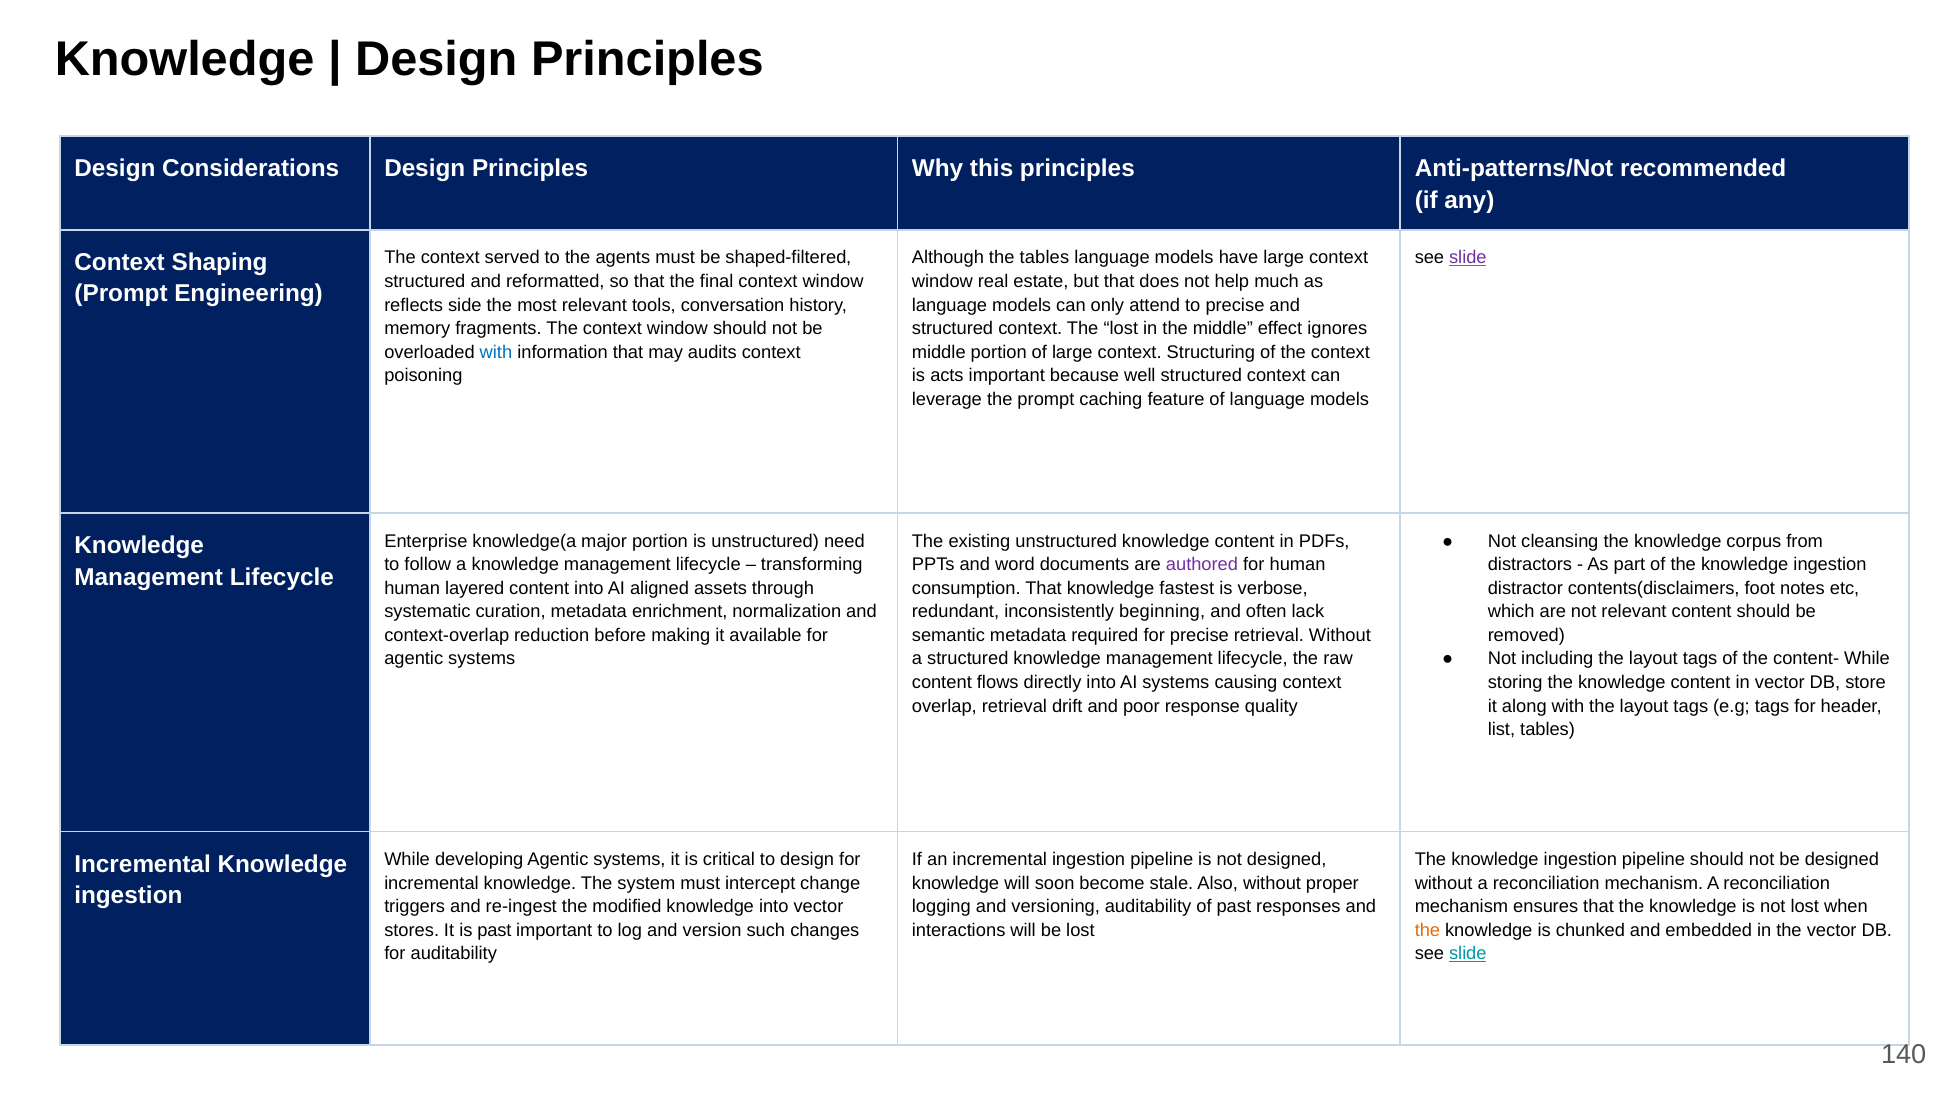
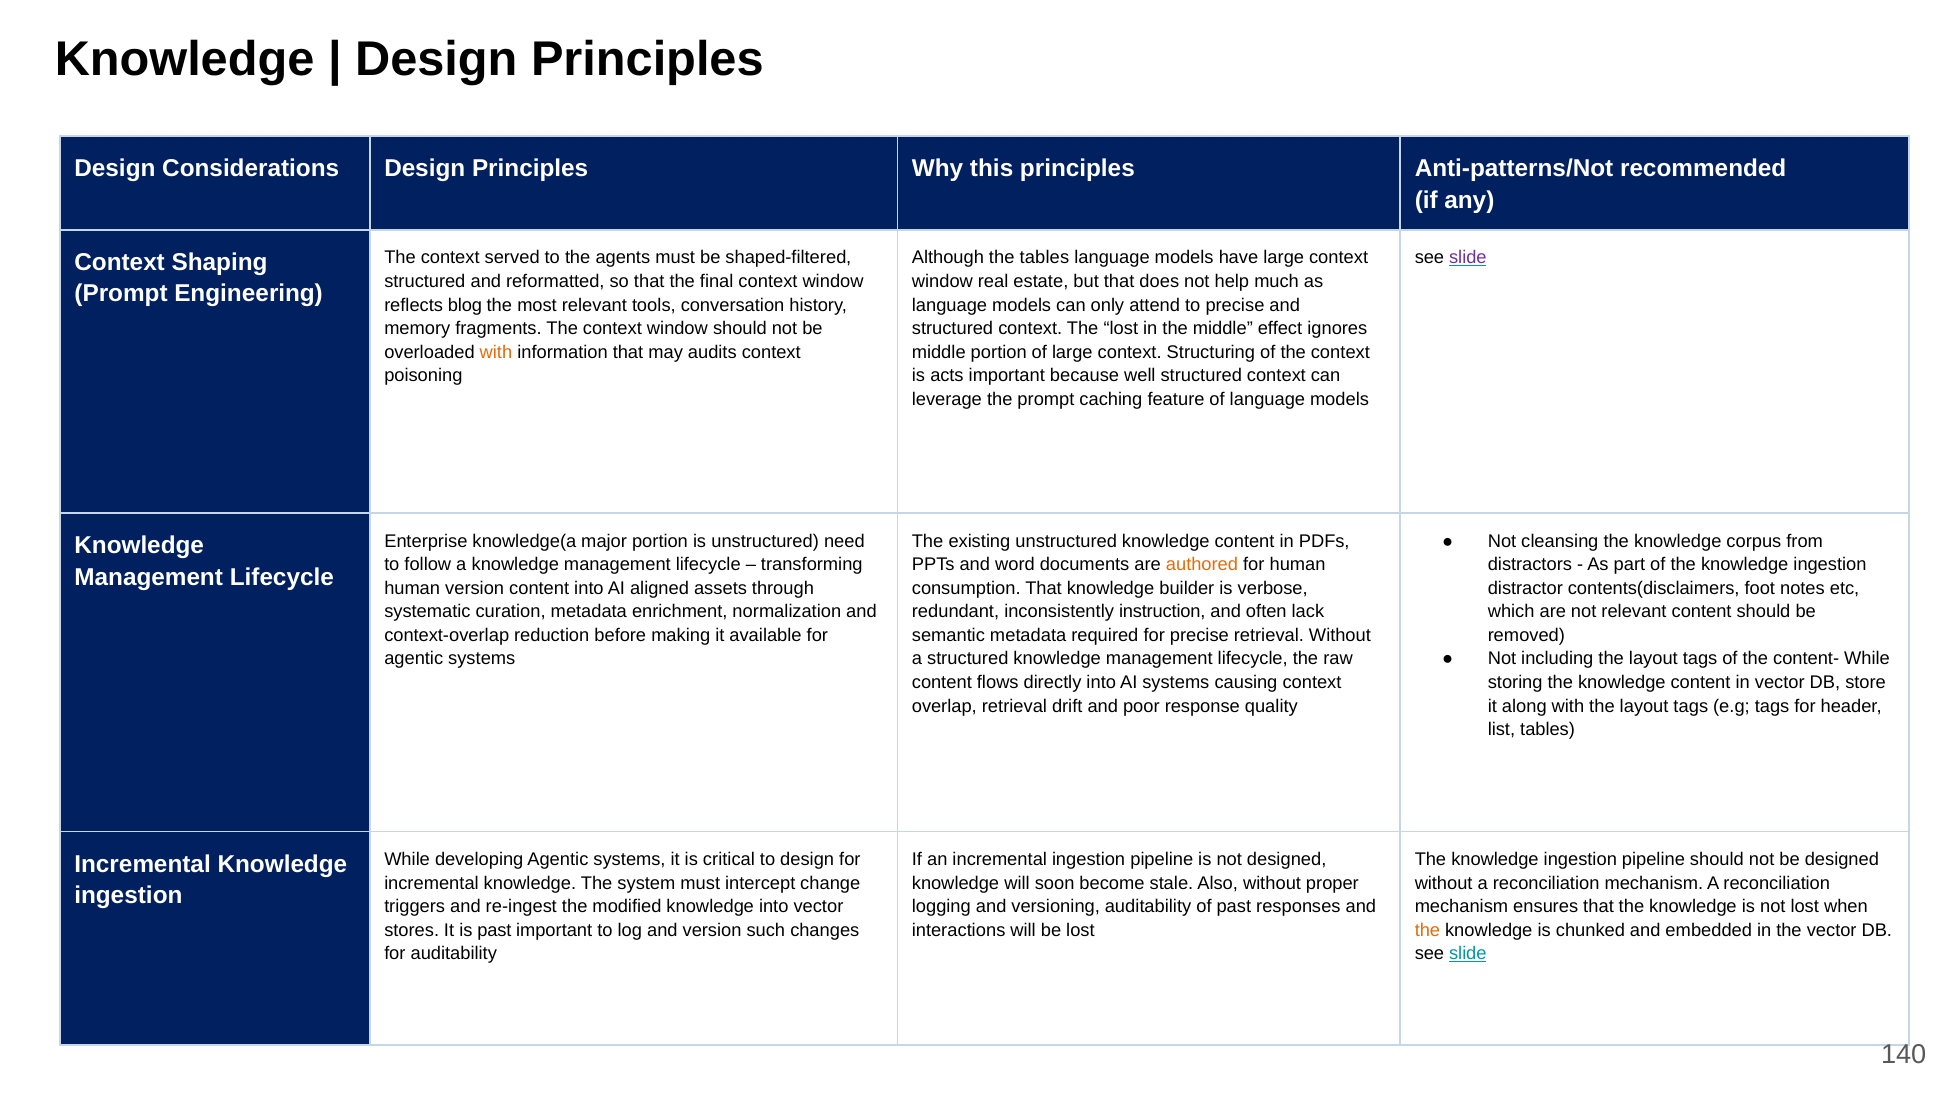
side: side -> blog
with at (496, 352) colour: blue -> orange
authored colour: purple -> orange
human layered: layered -> version
fastest: fastest -> builder
beginning: beginning -> instruction
